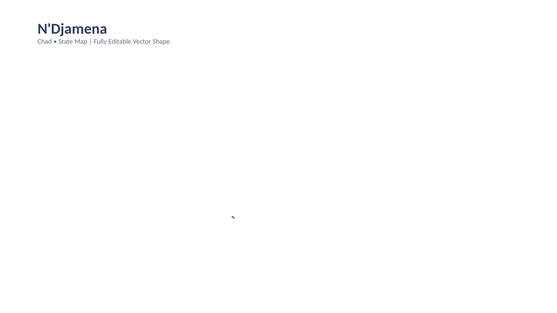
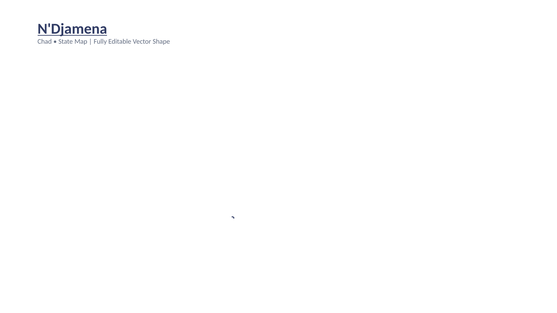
N'Djamena underline: none -> present
